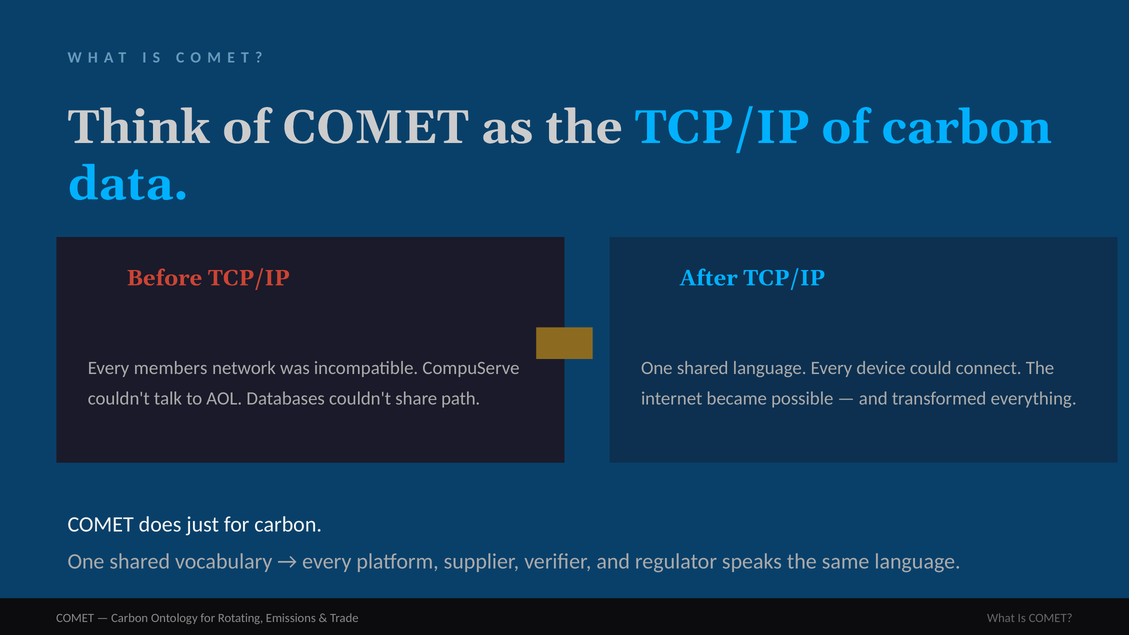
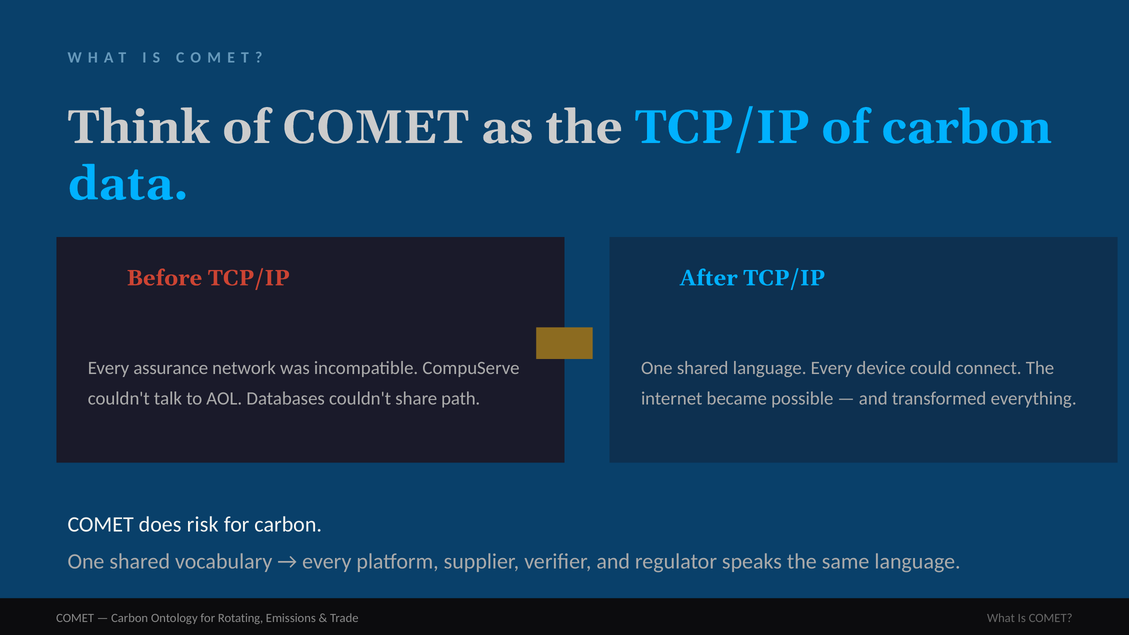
members: members -> assurance
just: just -> risk
